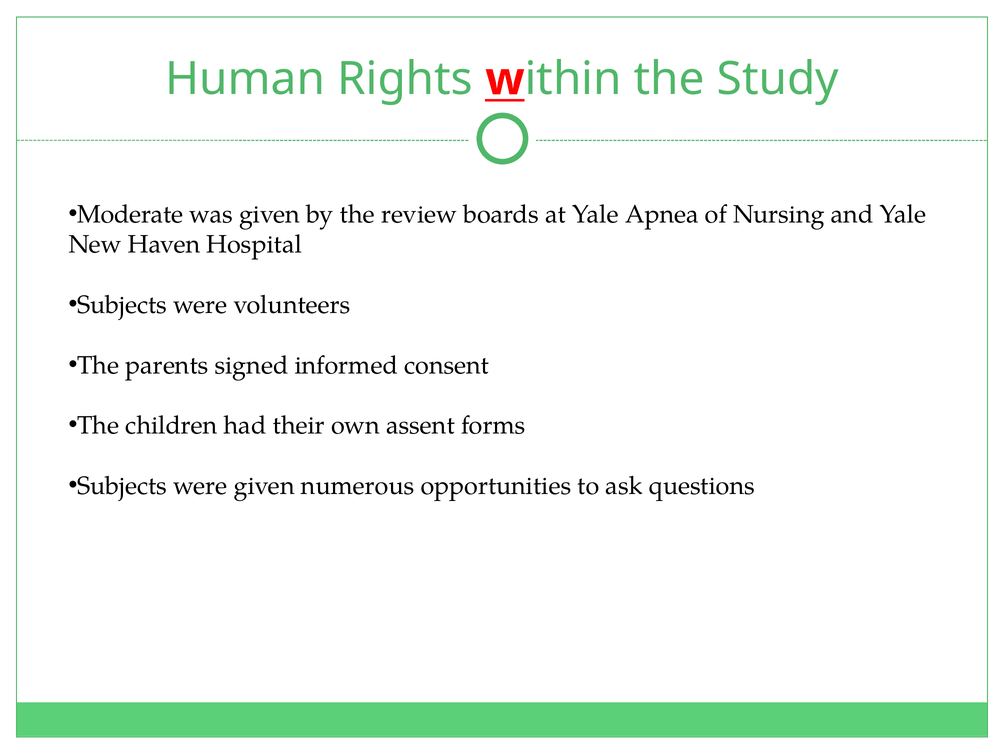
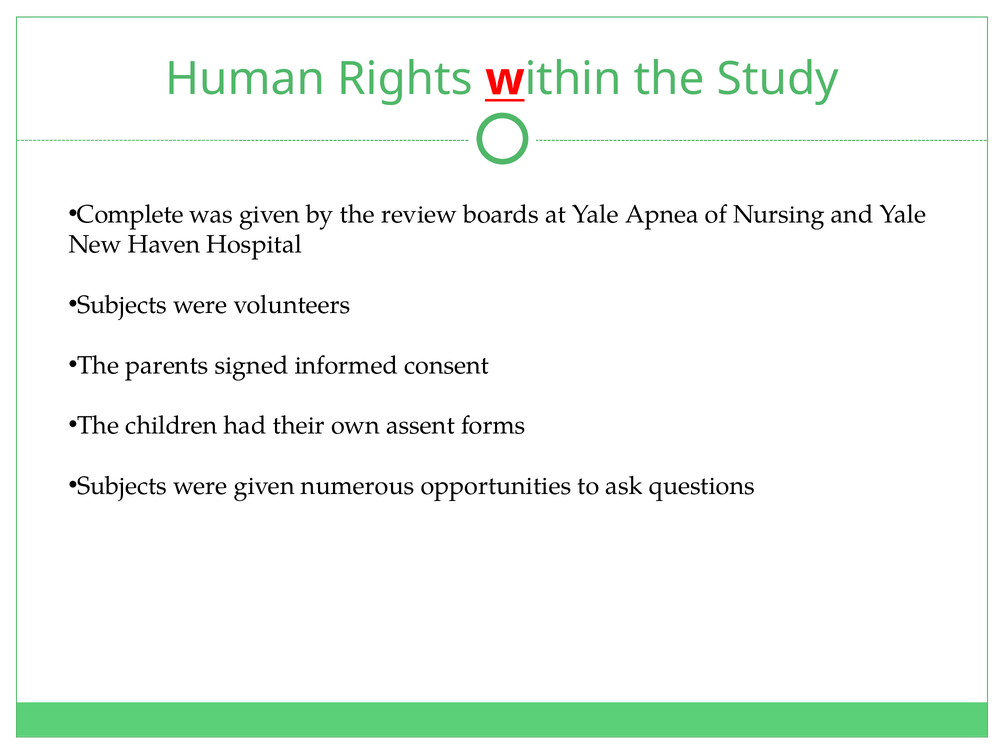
Moderate: Moderate -> Complete
